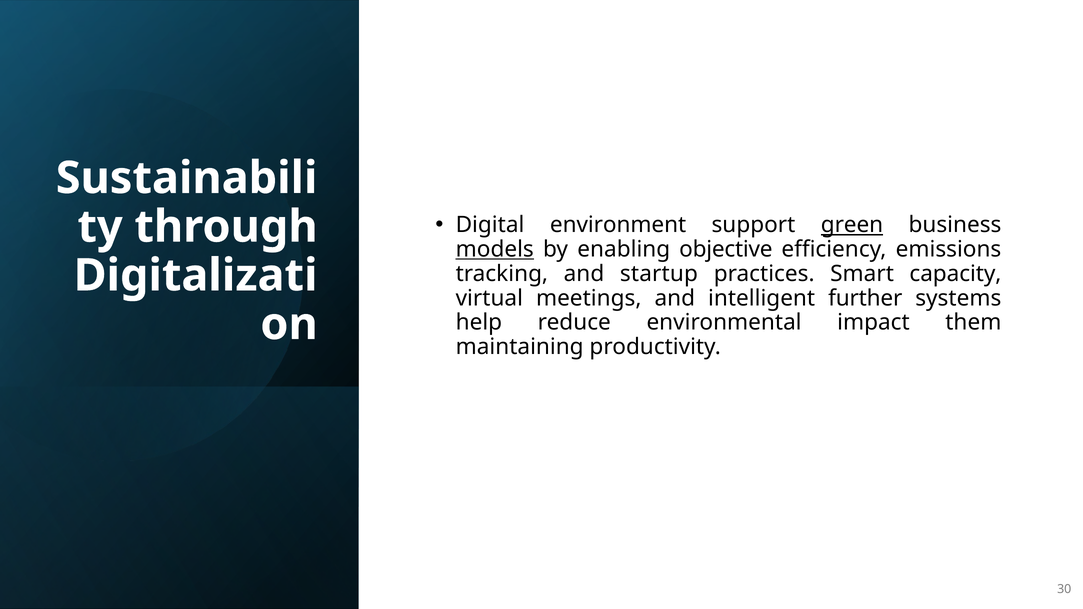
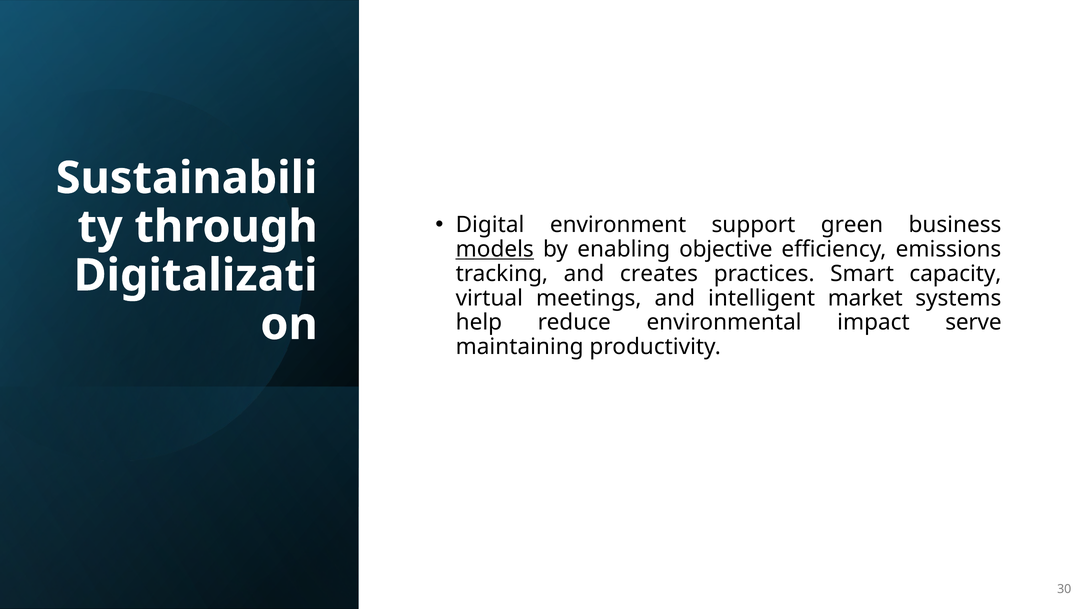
green underline: present -> none
startup: startup -> creates
further: further -> market
them: them -> serve
